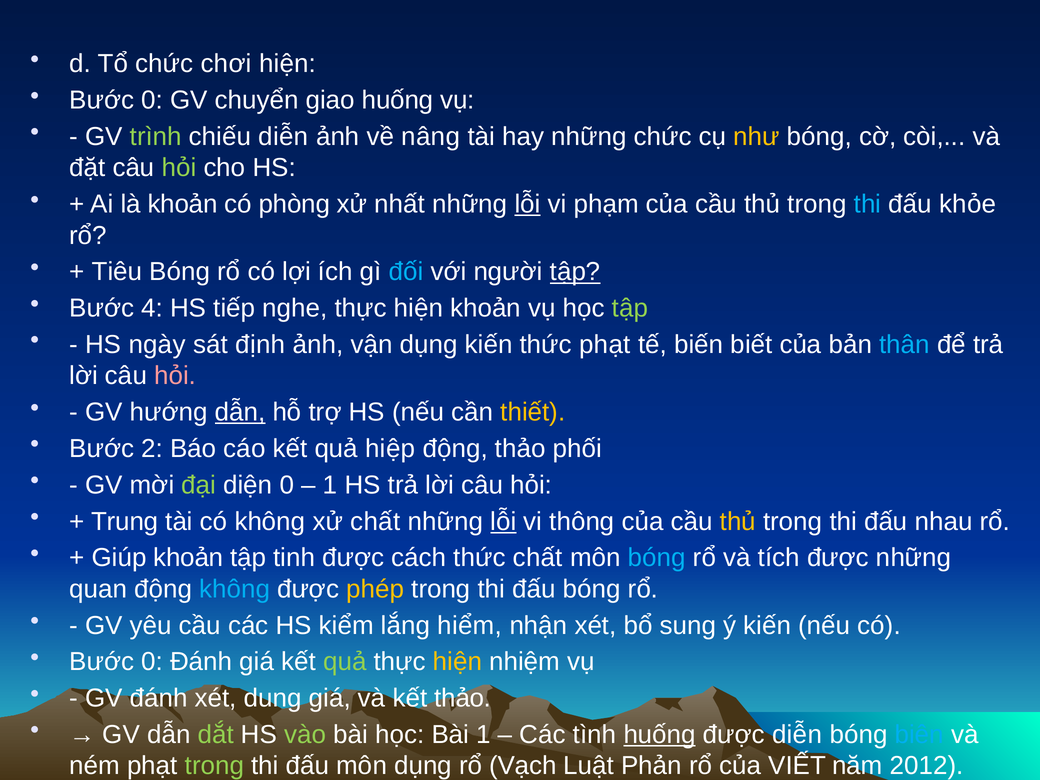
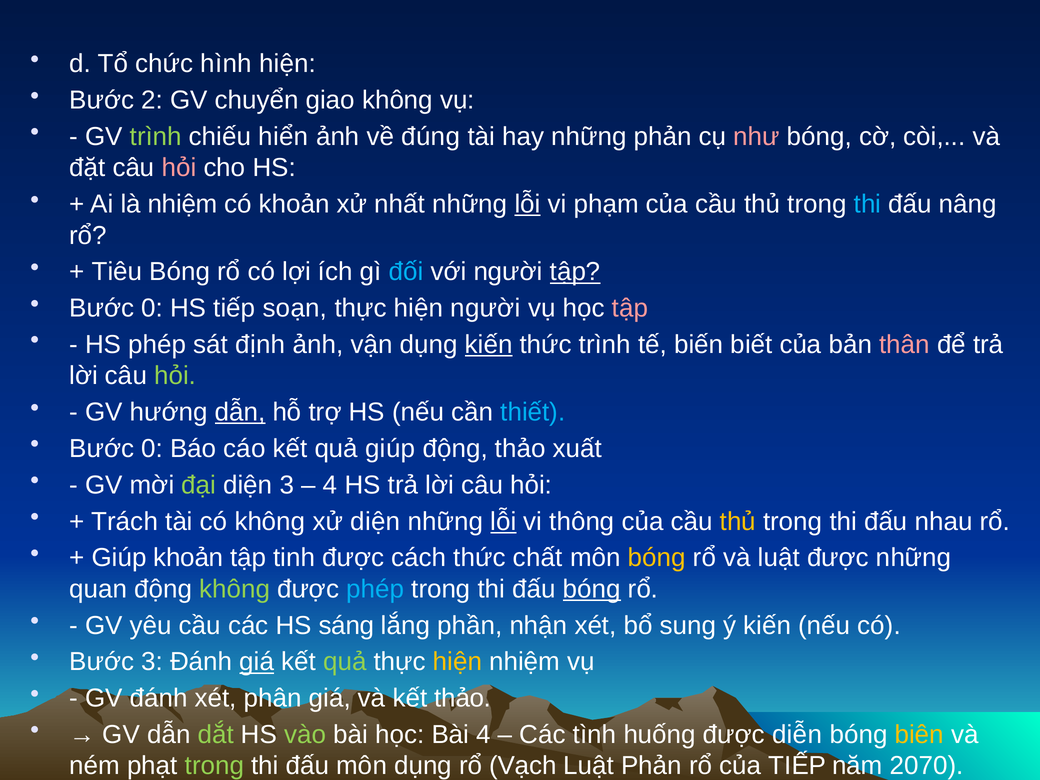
chơi: chơi -> hình
0 at (152, 100): 0 -> 2
giao huống: huống -> không
chiếu diễn: diễn -> hiển
nâng: nâng -> đúng
những chức: chức -> phản
như colour: yellow -> pink
hỏi at (179, 168) colour: light green -> pink
là khoản: khoản -> nhiệm
có phòng: phòng -> khoản
khỏe: khỏe -> nâng
4 at (152, 308): 4 -> 0
nghe: nghe -> soạn
hiện khoản: khoản -> người
tập at (630, 308) colour: light green -> pink
HS ngày: ngày -> phép
kiến at (489, 345) underline: none -> present
thức phạt: phạt -> trình
thân colour: light blue -> pink
hỏi at (175, 376) colour: pink -> light green
thiết colour: yellow -> light blue
2 at (152, 449): 2 -> 0
quả hiệp: hiệp -> giúp
phối: phối -> xuất
diện 0: 0 -> 3
1 at (330, 485): 1 -> 4
Trung: Trung -> Trách
xử chất: chất -> diện
bóng at (657, 558) colour: light blue -> yellow
và tích: tích -> luật
không at (235, 589) colour: light blue -> light green
phép at (375, 589) colour: yellow -> light blue
bóng at (592, 589) underline: none -> present
kiểm: kiểm -> sáng
hiểm: hiểm -> phần
0 at (152, 662): 0 -> 3
giá at (257, 662) underline: none -> present
dung: dung -> phân
Bài 1: 1 -> 4
huống at (660, 735) underline: present -> none
biên colour: light blue -> yellow
của VIẾT: VIẾT -> TIẾP
2012: 2012 -> 2070
